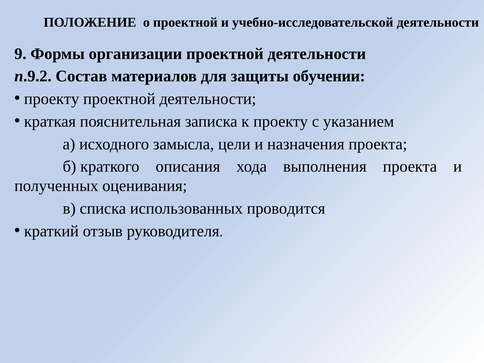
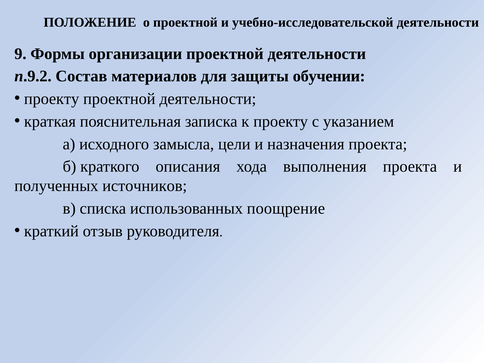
оценивания: оценивания -> источников
проводится: проводится -> поощрение
